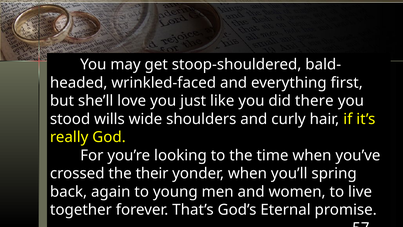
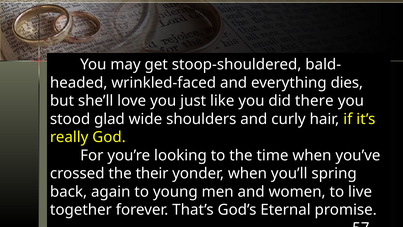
first: first -> dies
wills: wills -> glad
